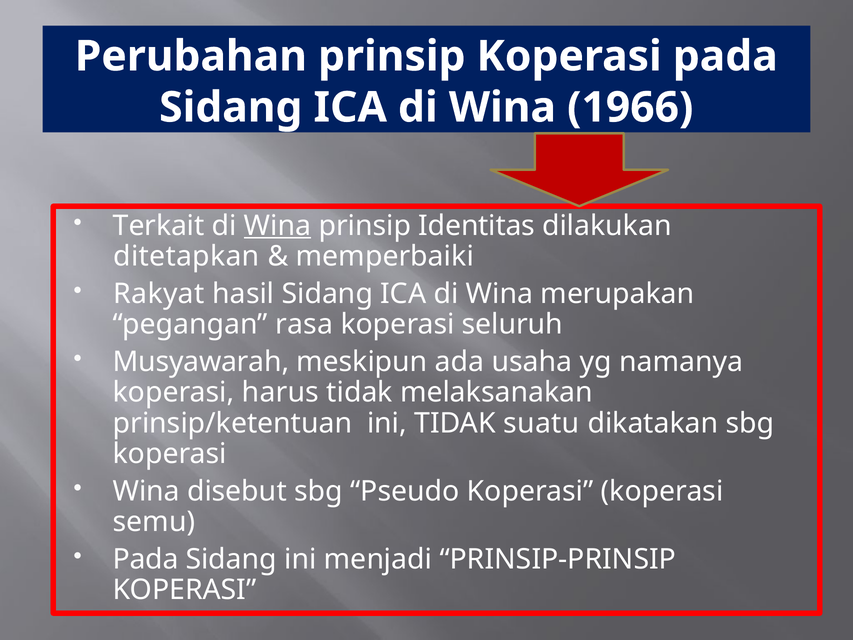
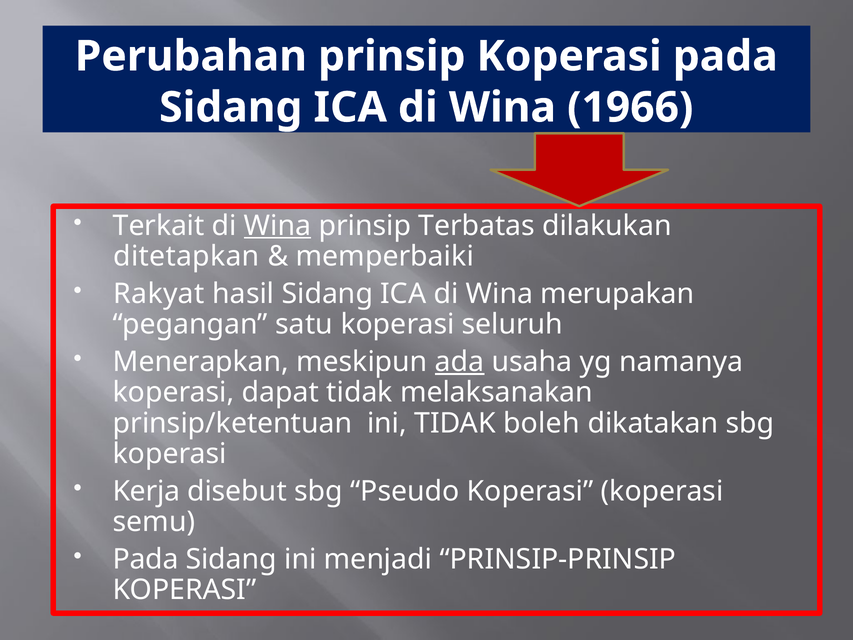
Identitas: Identitas -> Terbatas
rasa: rasa -> satu
Musyawarah: Musyawarah -> Menerapkan
ada underline: none -> present
harus: harus -> dapat
suatu: suatu -> boleh
Wina at (146, 491): Wina -> Kerja
